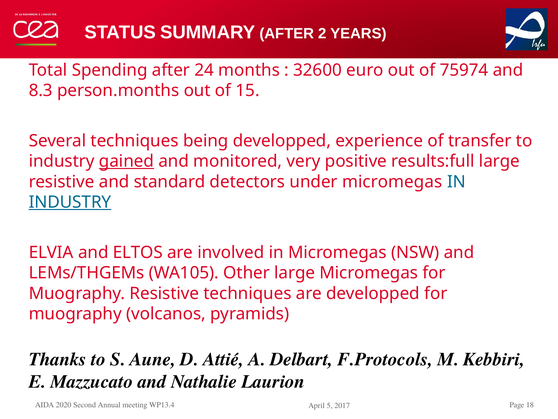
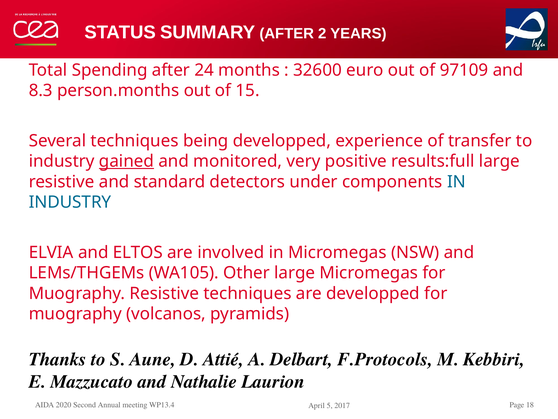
75974: 75974 -> 97109
under micromegas: micromegas -> components
INDUSTRY at (70, 202) underline: present -> none
